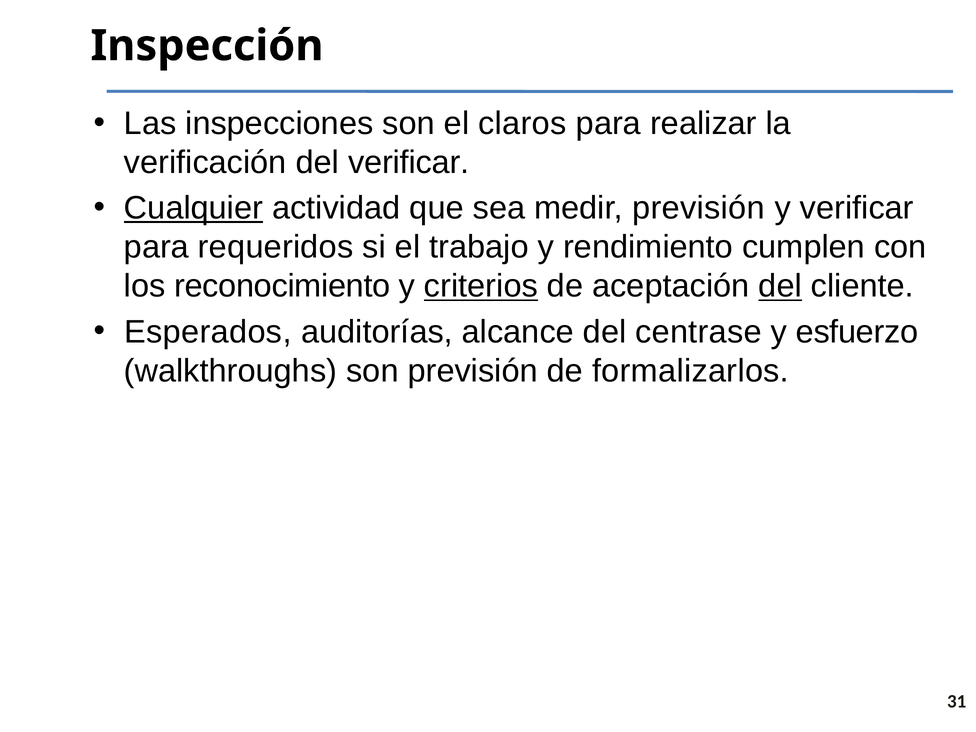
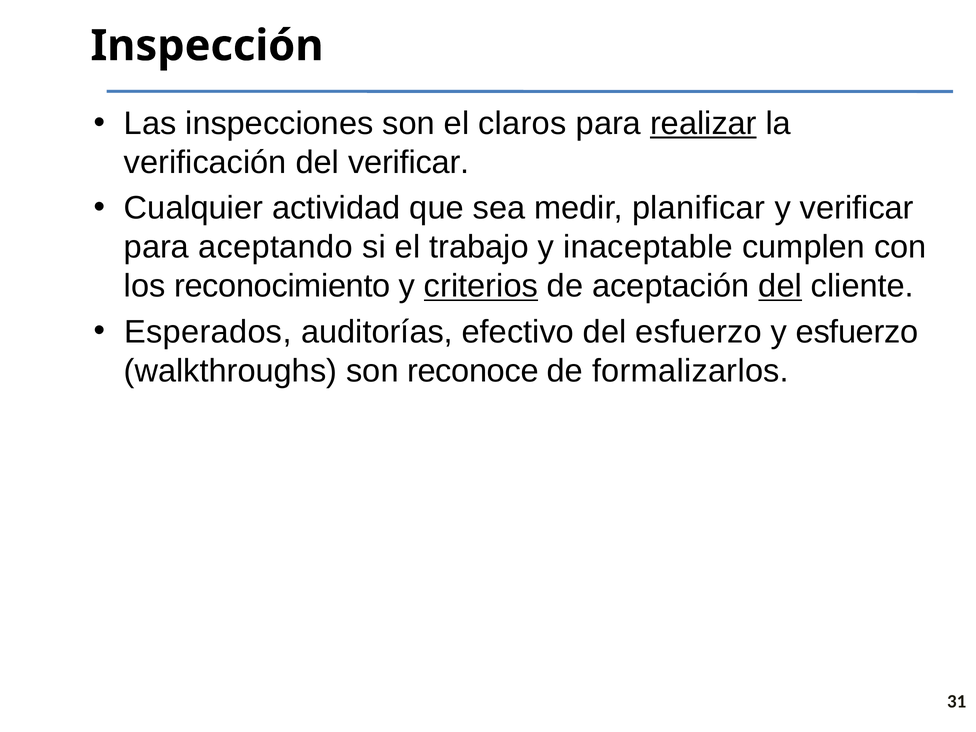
realizar underline: none -> present
Cualquier underline: present -> none
medir previsión: previsión -> planificar
requeridos: requeridos -> aceptando
rendimiento: rendimiento -> inaceptable
alcance: alcance -> efectivo
del centrase: centrase -> esfuerzo
son previsión: previsión -> reconoce
